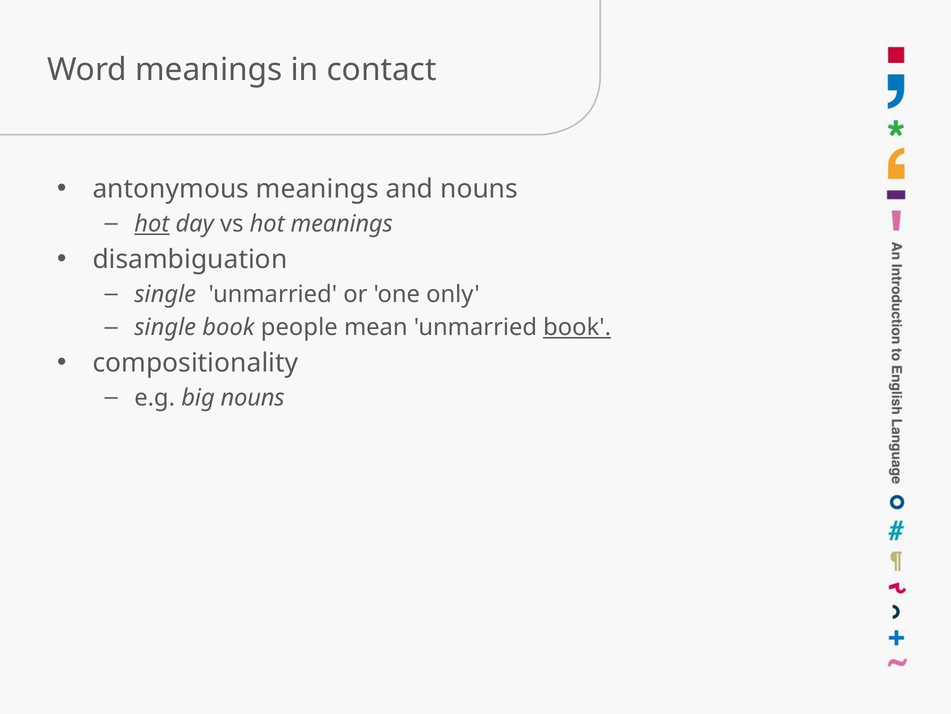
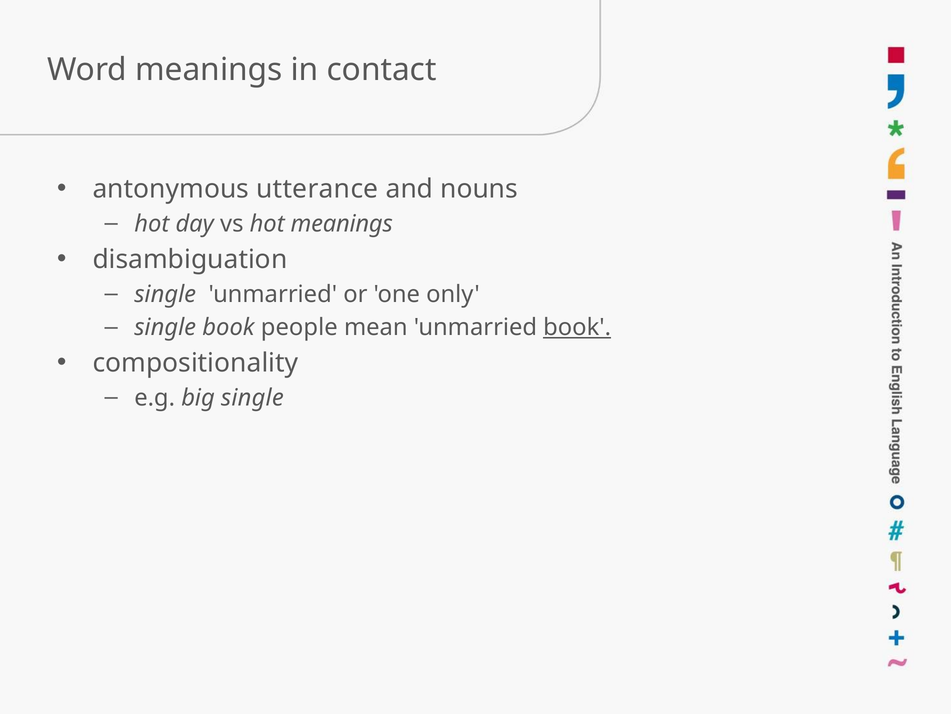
antonymous meanings: meanings -> utterance
hot at (152, 224) underline: present -> none
big nouns: nouns -> single
